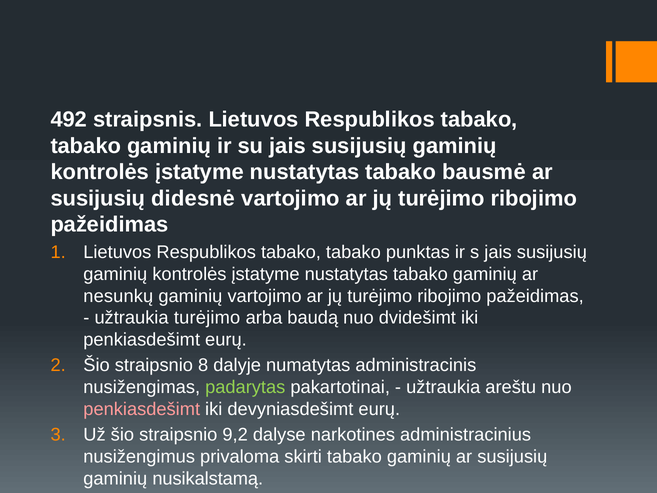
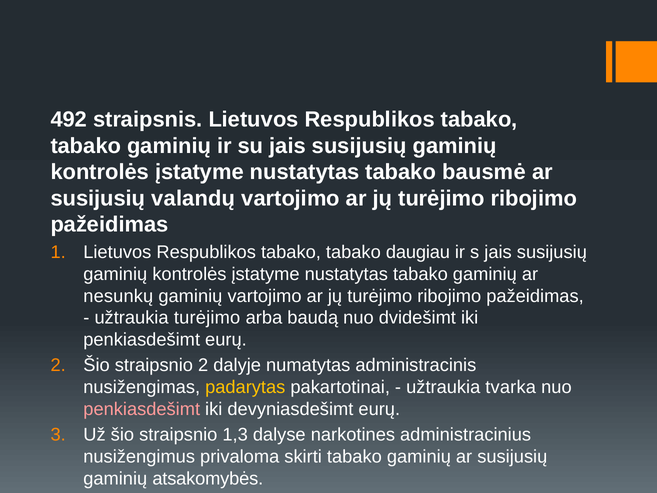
didesnė: didesnė -> valandų
punktas: punktas -> daugiau
straipsnio 8: 8 -> 2
padarytas colour: light green -> yellow
areštu: areštu -> tvarka
9,2: 9,2 -> 1,3
nusikalstamą: nusikalstamą -> atsakomybės
